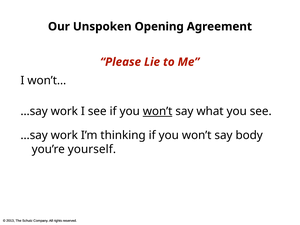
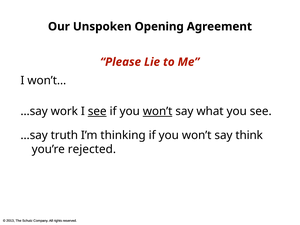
see at (97, 111) underline: none -> present
work at (64, 135): work -> truth
body: body -> think
yourself: yourself -> rejected
